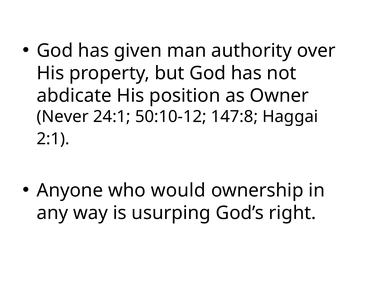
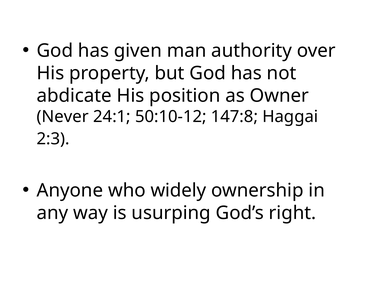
2:1: 2:1 -> 2:3
would: would -> widely
